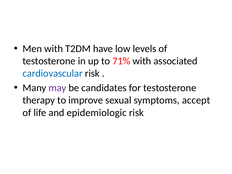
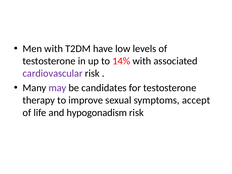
71%: 71% -> 14%
cardiovascular colour: blue -> purple
epidemiologic: epidemiologic -> hypogonadism
